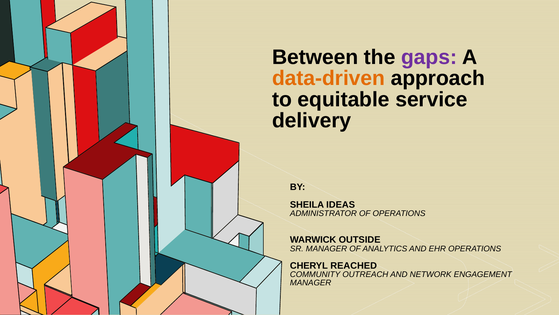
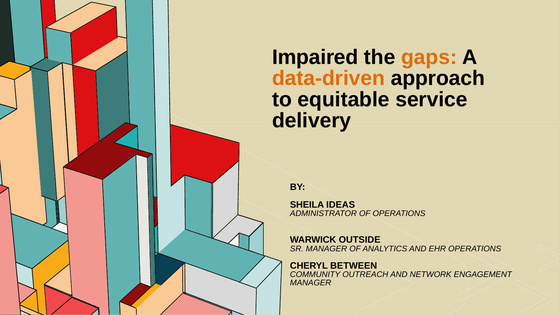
Between: Between -> Impaired
gaps colour: purple -> orange
REACHED: REACHED -> BETWEEN
